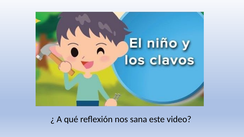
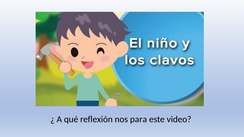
sana: sana -> para
